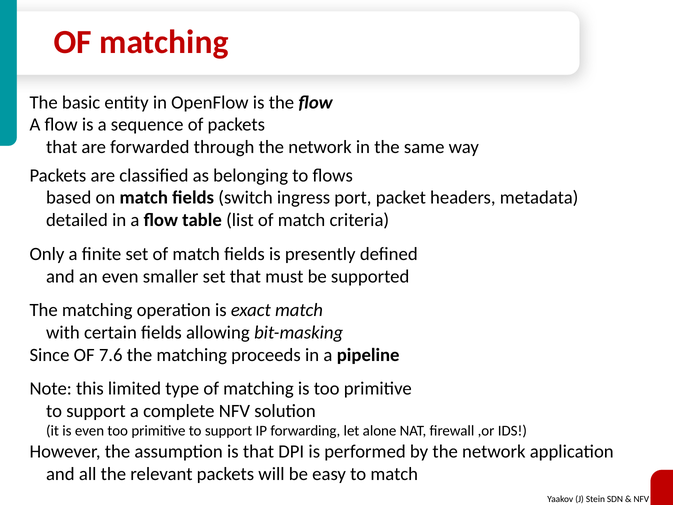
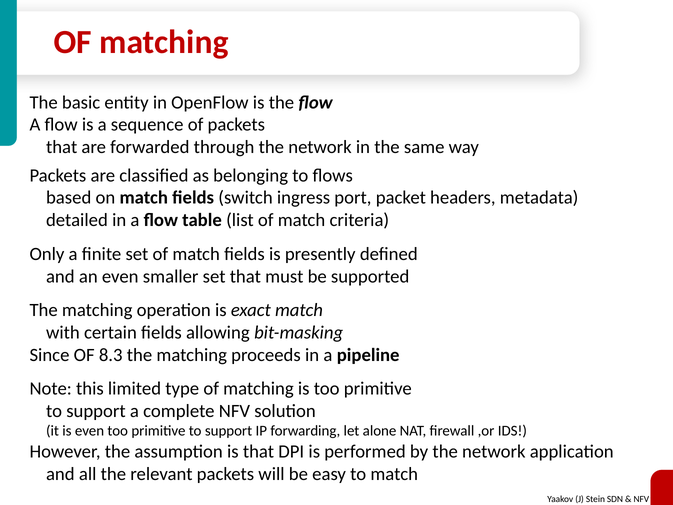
7.6: 7.6 -> 8.3
